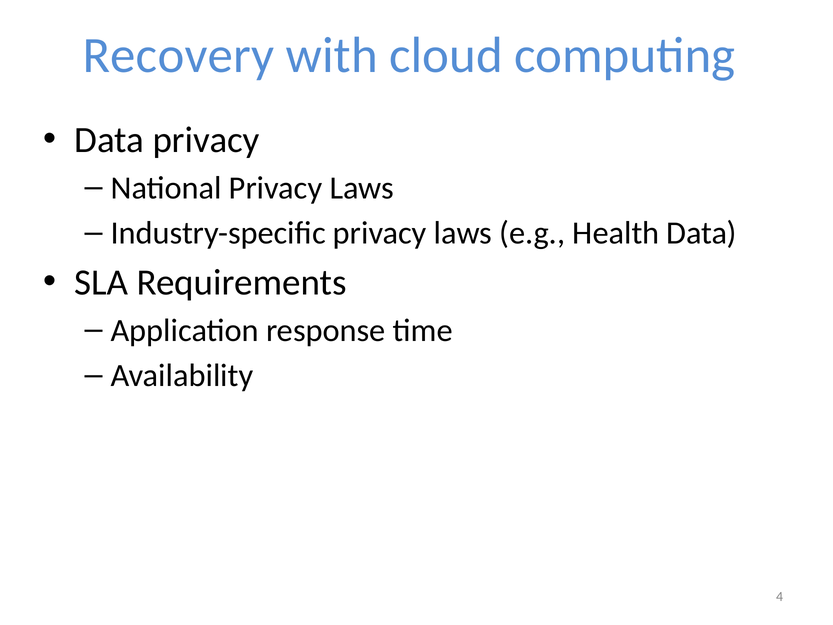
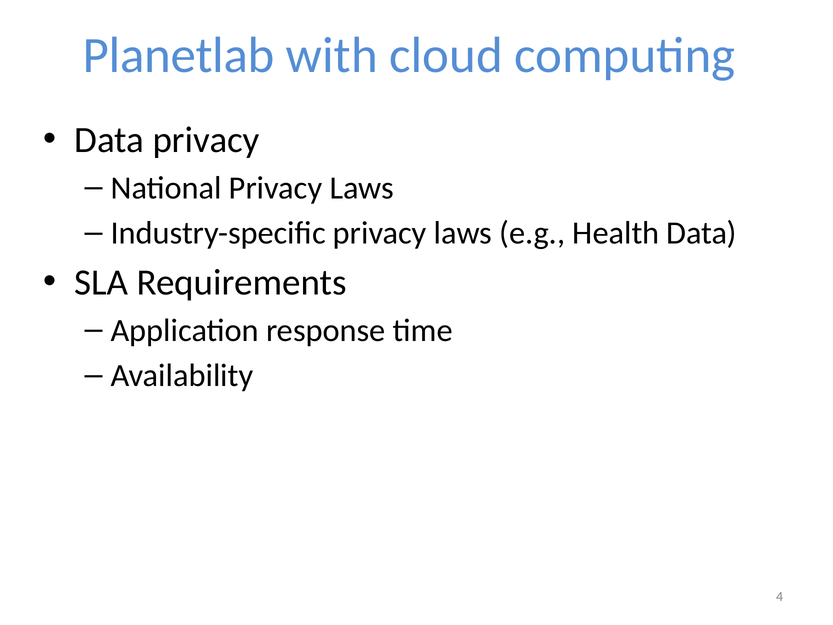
Recovery: Recovery -> Planetlab
